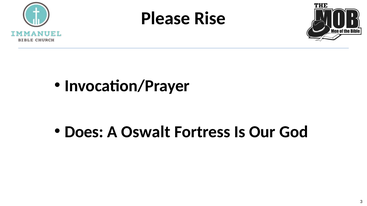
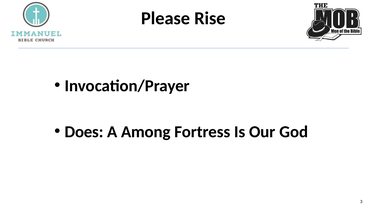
Oswalt: Oswalt -> Among
